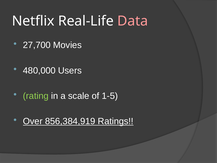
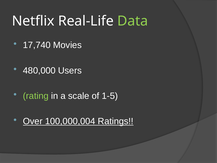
Data colour: pink -> light green
27,700: 27,700 -> 17,740
856,384,919: 856,384,919 -> 100,000,004
